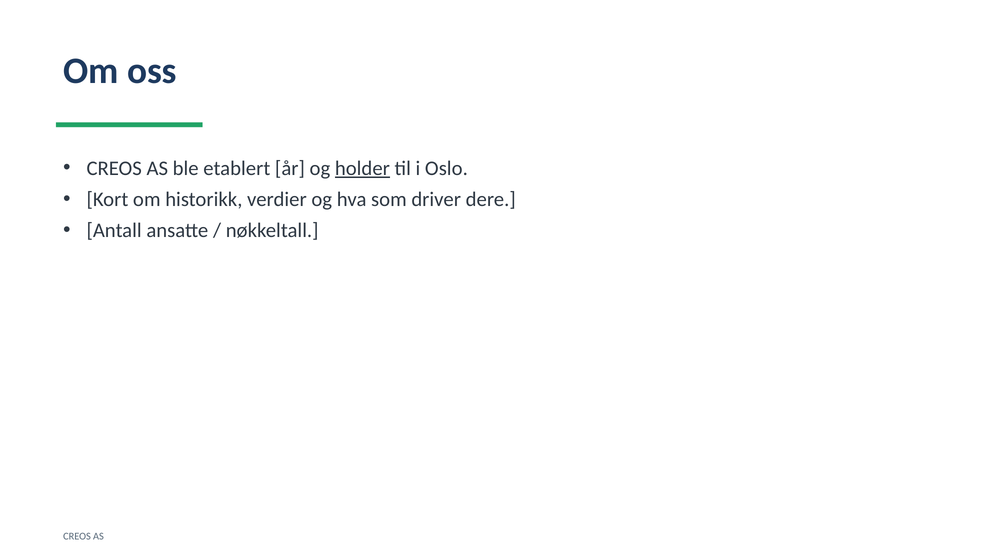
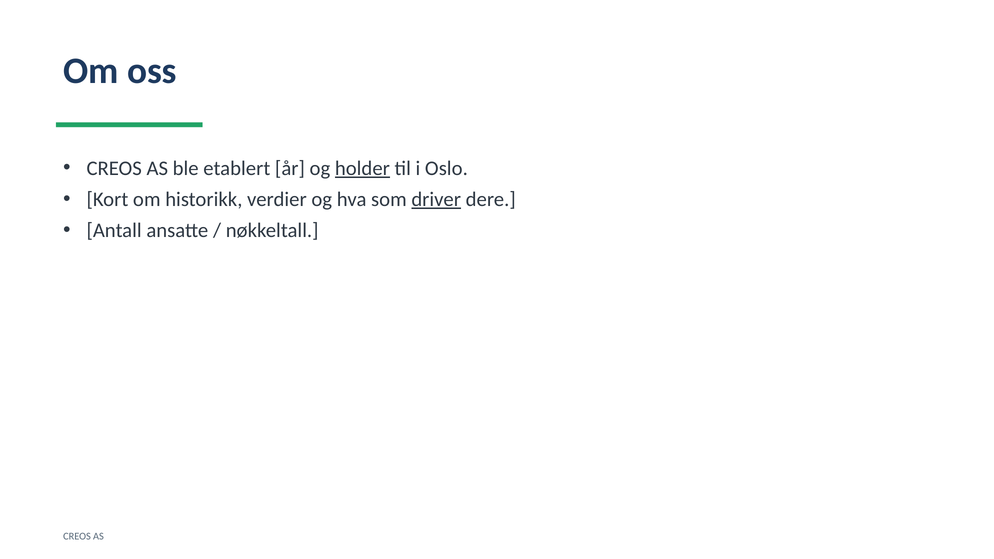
driver underline: none -> present
